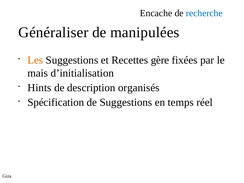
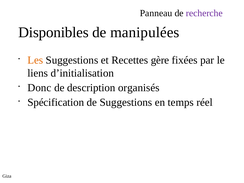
Encache: Encache -> Panneau
recherche colour: blue -> purple
Généraliser: Généraliser -> Disponibles
mais: mais -> liens
Hints: Hints -> Donc
